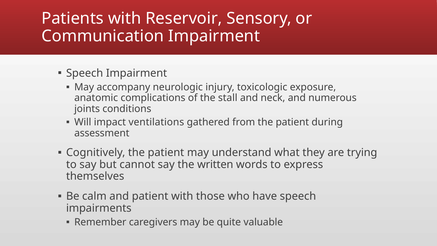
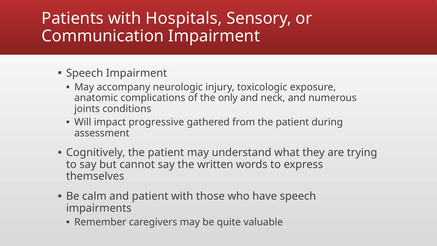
Reservoir: Reservoir -> Hospitals
stall: stall -> only
ventilations: ventilations -> progressive
